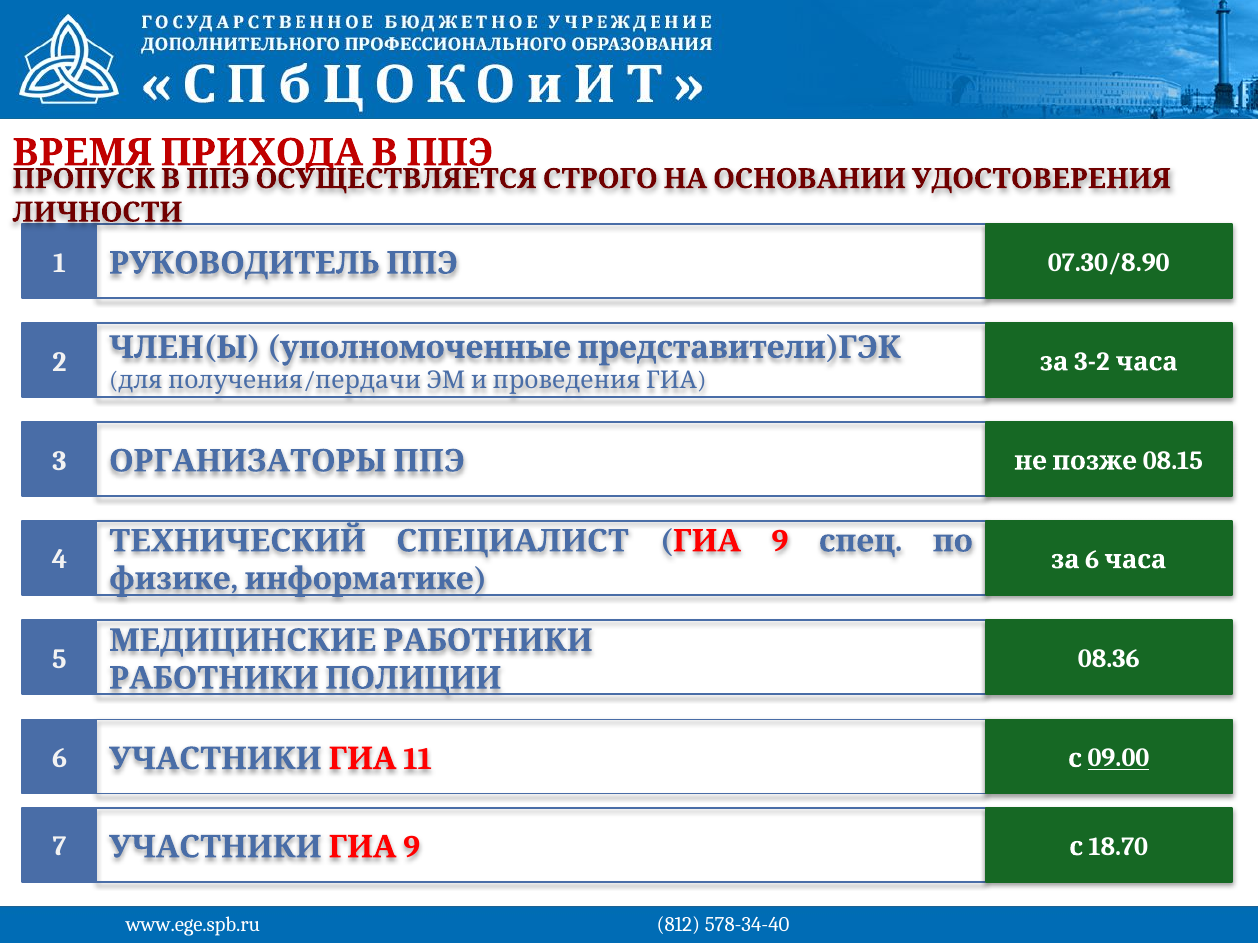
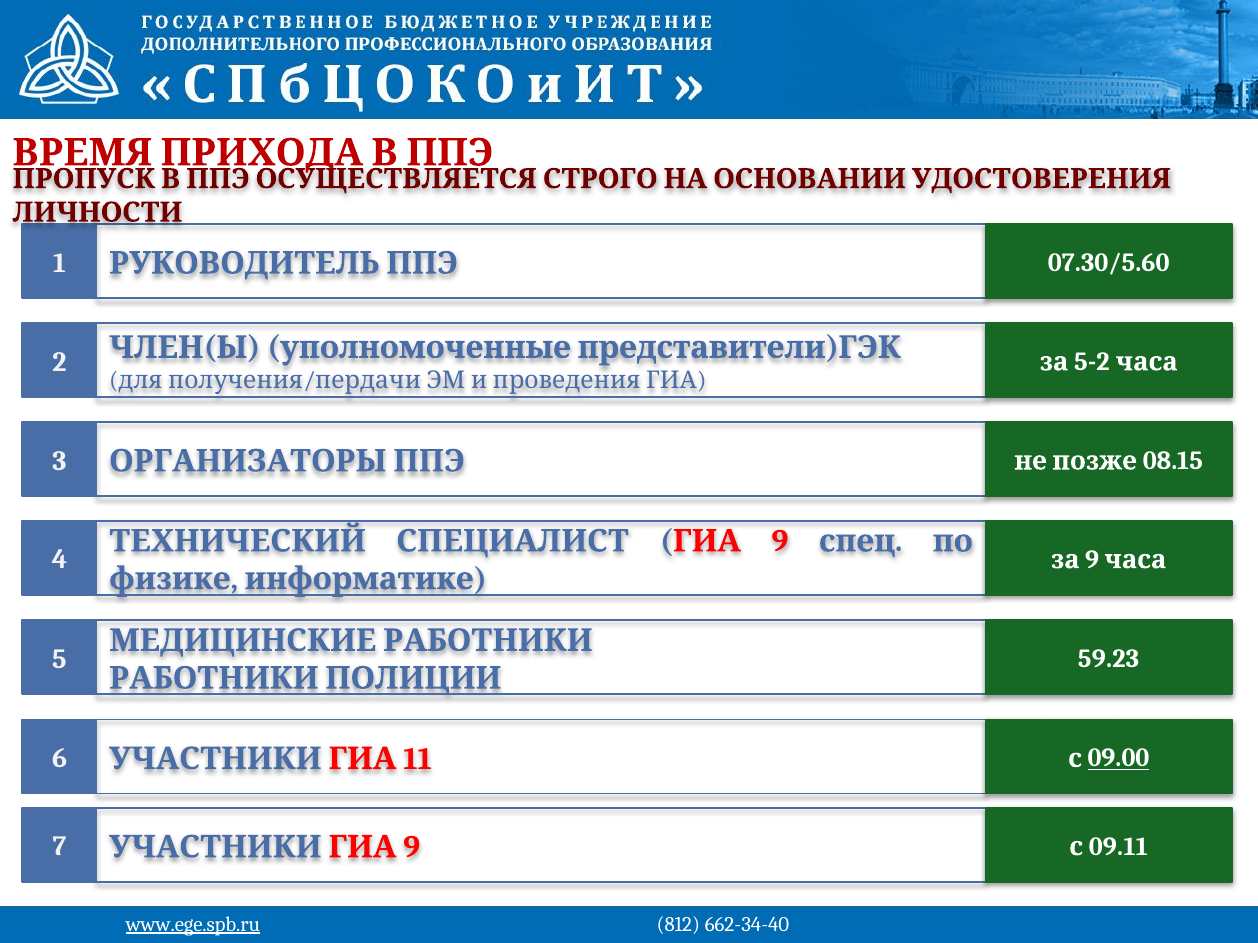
07.30/8.90: 07.30/8.90 -> 07.30/5.60
3-2: 3-2 -> 5-2
4 6: 6 -> 9
08.36: 08.36 -> 59.23
18.70: 18.70 -> 09.11
www.ege.spb.ru underline: none -> present
578-34-40: 578-34-40 -> 662-34-40
